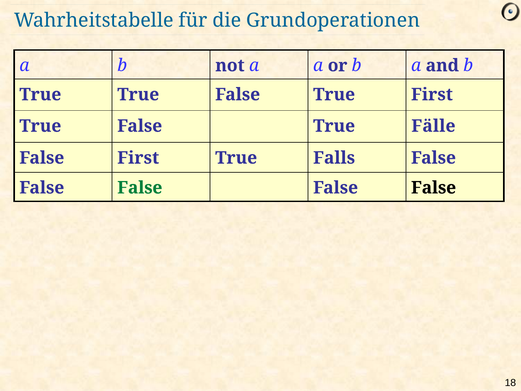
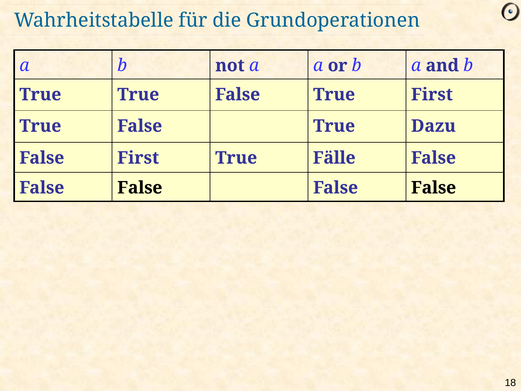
Fälle: Fälle -> Dazu
Falls: Falls -> Fälle
False at (140, 188) colour: green -> black
